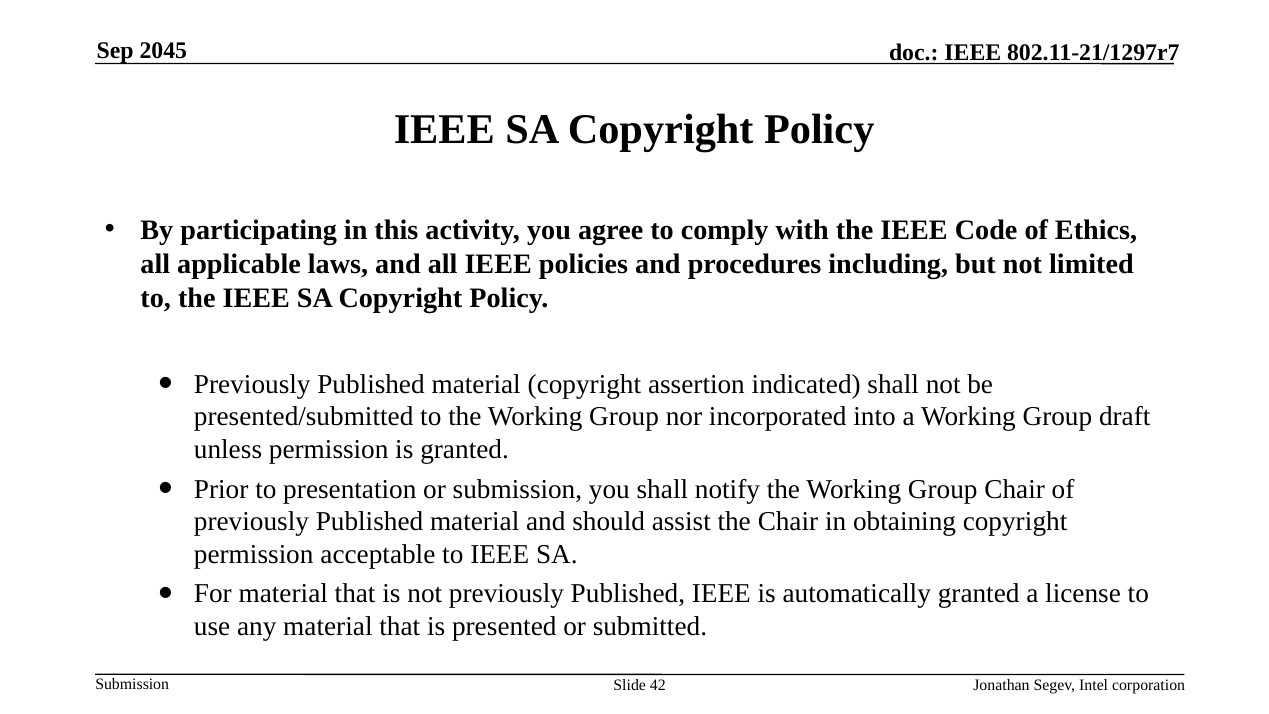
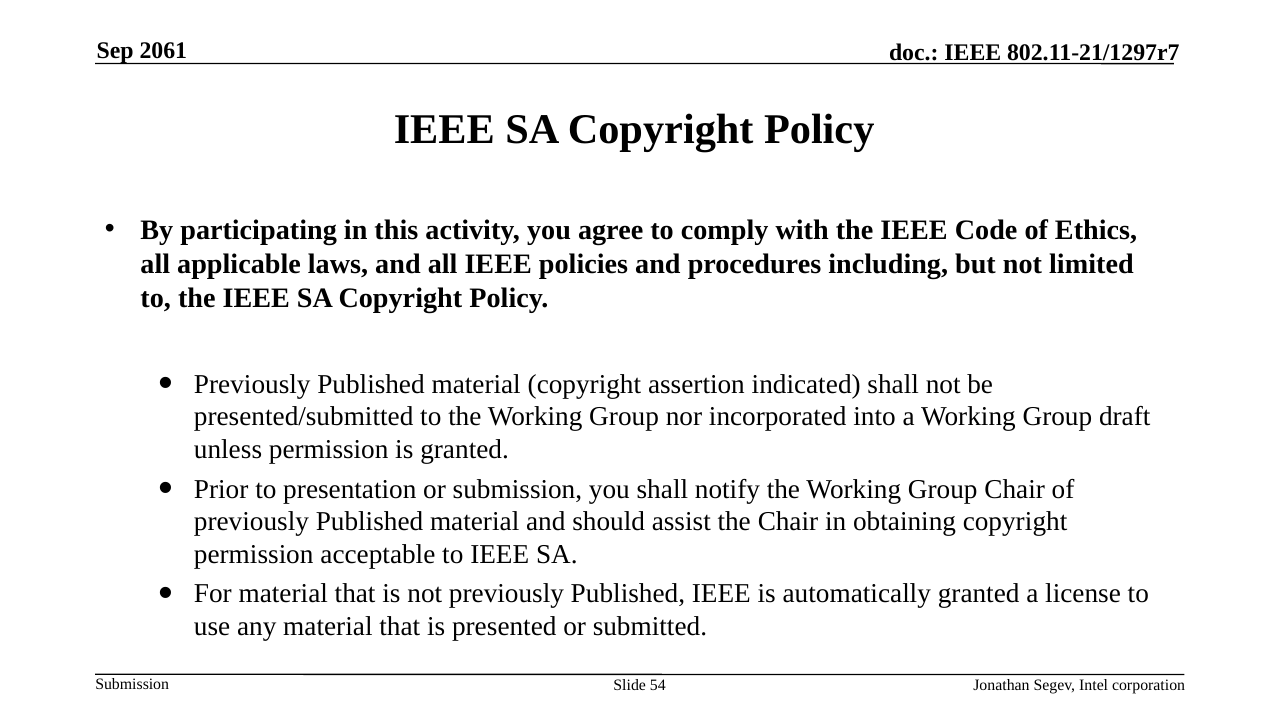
2045: 2045 -> 2061
42: 42 -> 54
